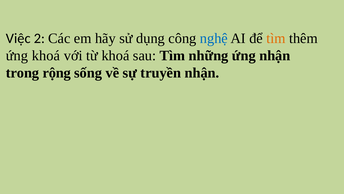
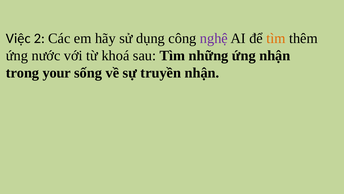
nghệ colour: blue -> purple
ứng khoá: khoá -> nước
rộng: rộng -> your
